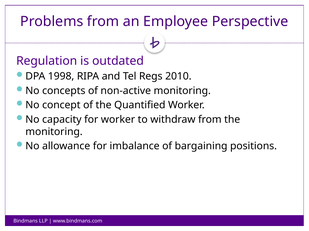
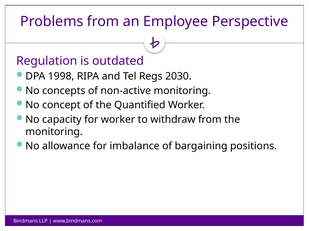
2010: 2010 -> 2030
